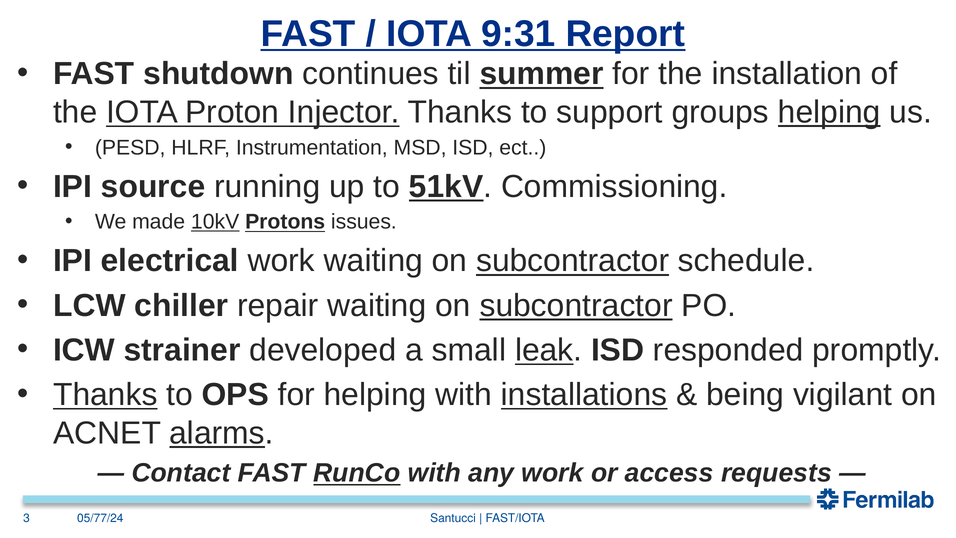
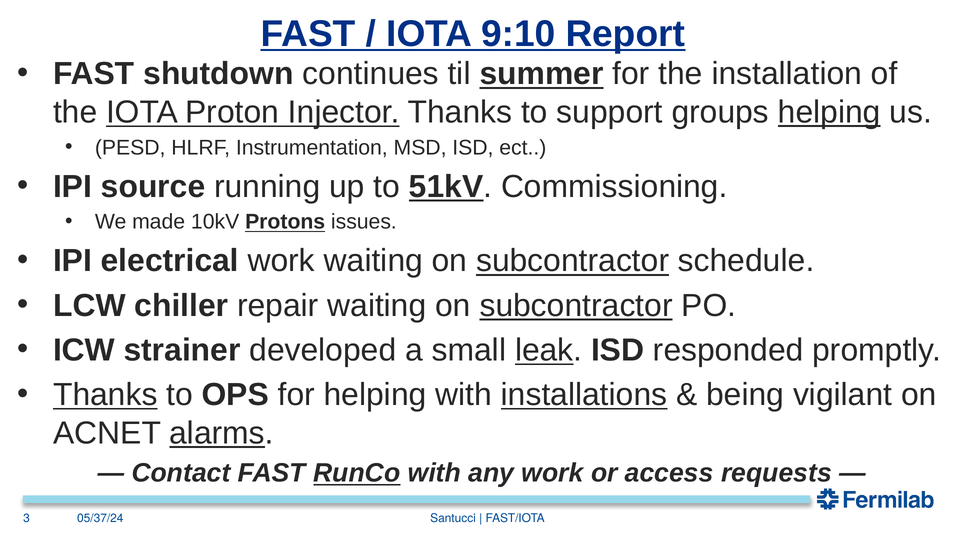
9:31: 9:31 -> 9:10
10kV underline: present -> none
05/77/24: 05/77/24 -> 05/37/24
